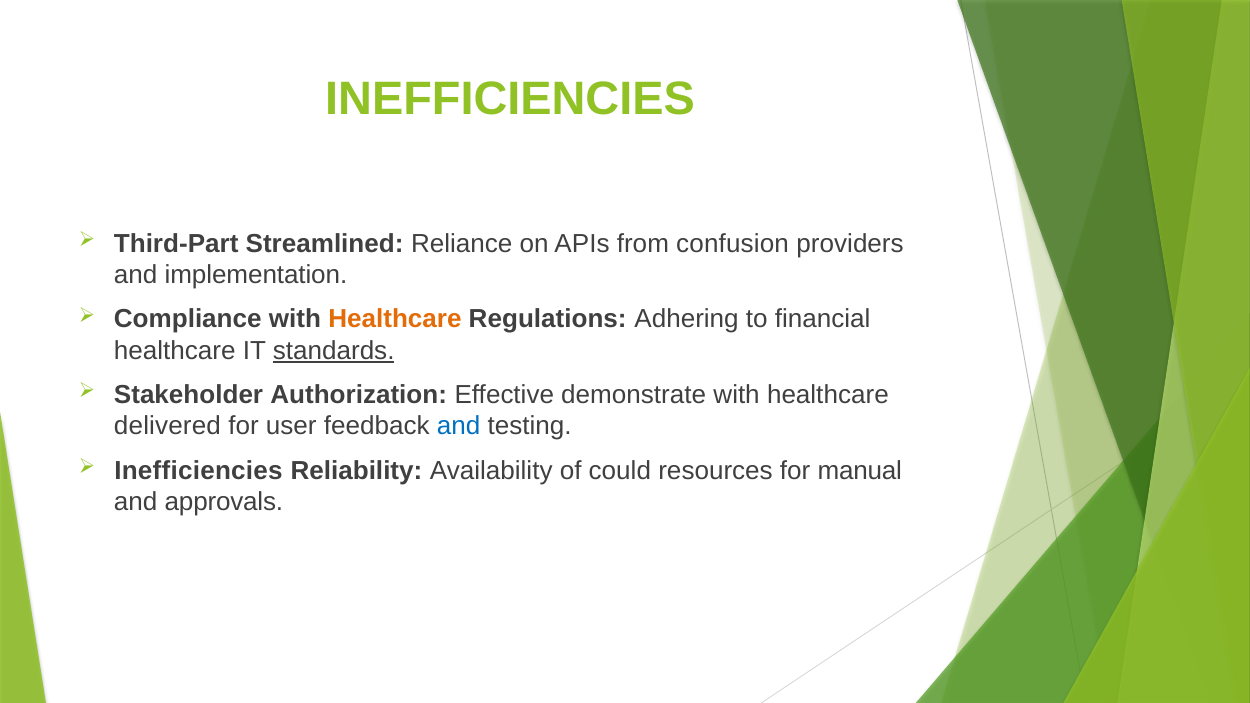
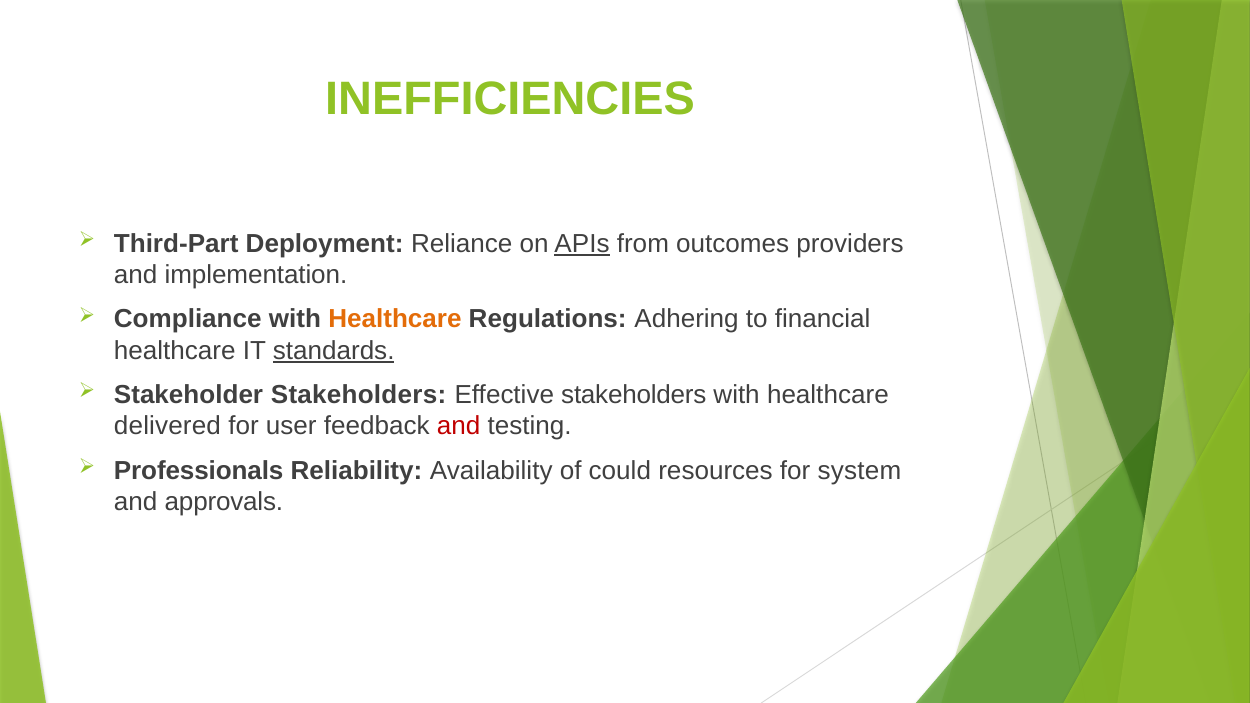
Streamlined: Streamlined -> Deployment
APIs underline: none -> present
confusion: confusion -> outcomes
Stakeholder Authorization: Authorization -> Stakeholders
Effective demonstrate: demonstrate -> stakeholders
and at (459, 426) colour: blue -> red
Inefficiencies at (198, 471): Inefficiencies -> Professionals
manual: manual -> system
